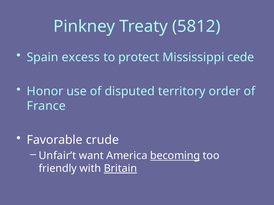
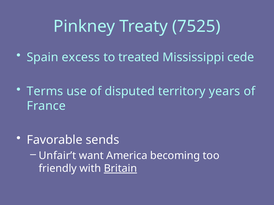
5812: 5812 -> 7525
protect: protect -> treated
Honor: Honor -> Terms
order: order -> years
crude: crude -> sends
becoming underline: present -> none
